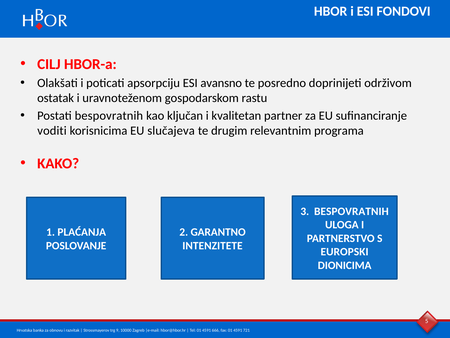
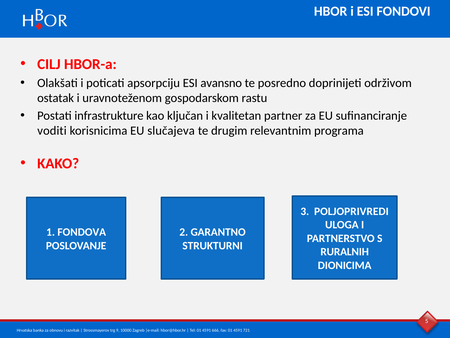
Postati bespovratnih: bespovratnih -> infrastrukture
3 BESPOVRATNIH: BESPOVRATNIH -> POLJOPRIVREDI
PLAĆANJA: PLAĆANJA -> FONDOVA
INTENZITETE: INTENZITETE -> STRUKTURNI
EUROPSKI: EUROPSKI -> RURALNIH
